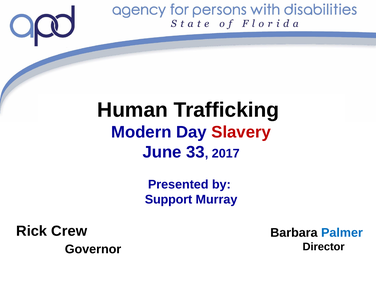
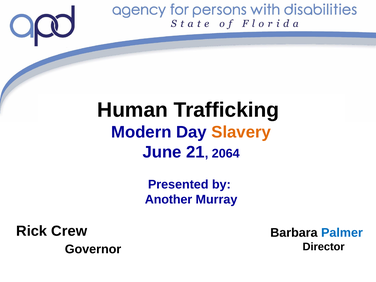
Slavery colour: red -> orange
33: 33 -> 21
2017: 2017 -> 2064
Support: Support -> Another
